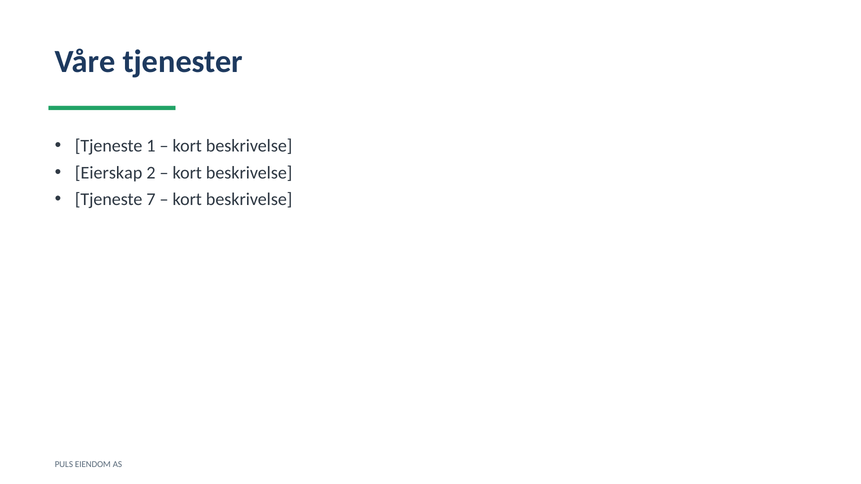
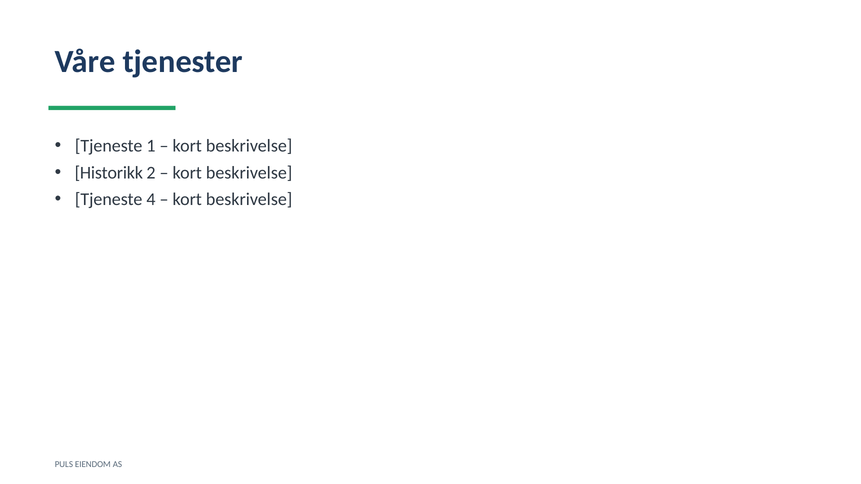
Eierskap: Eierskap -> Historikk
7: 7 -> 4
